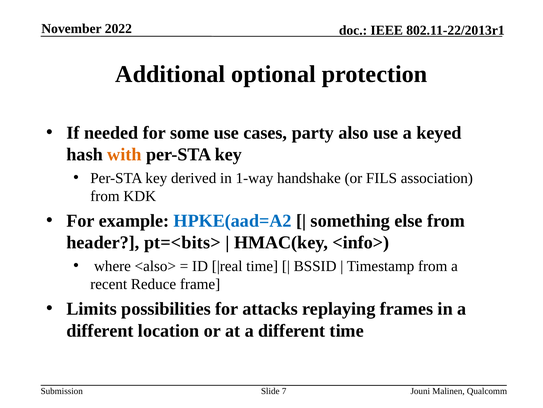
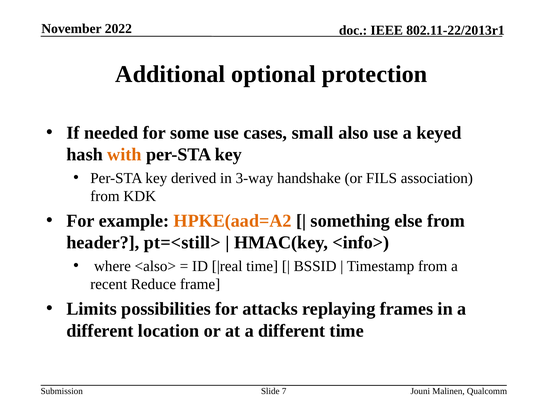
party: party -> small
1-way: 1-way -> 3-way
HPKE(aad=A2 colour: blue -> orange
pt=<bits>: pt=<bits> -> pt=<still>
